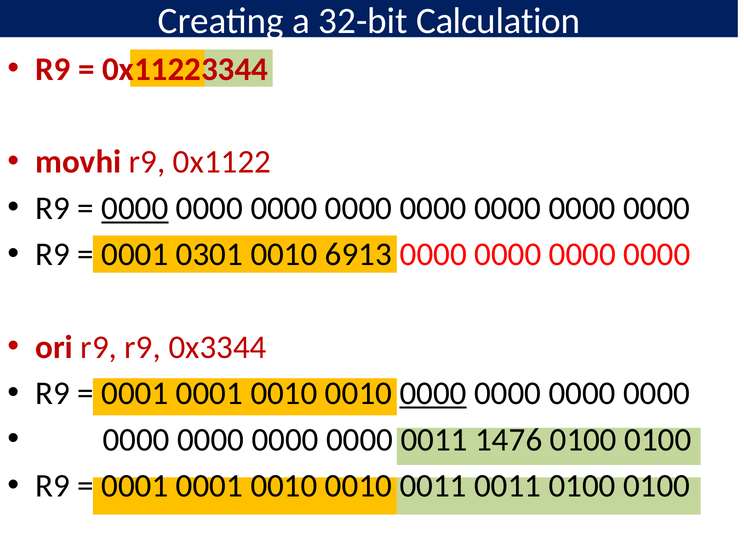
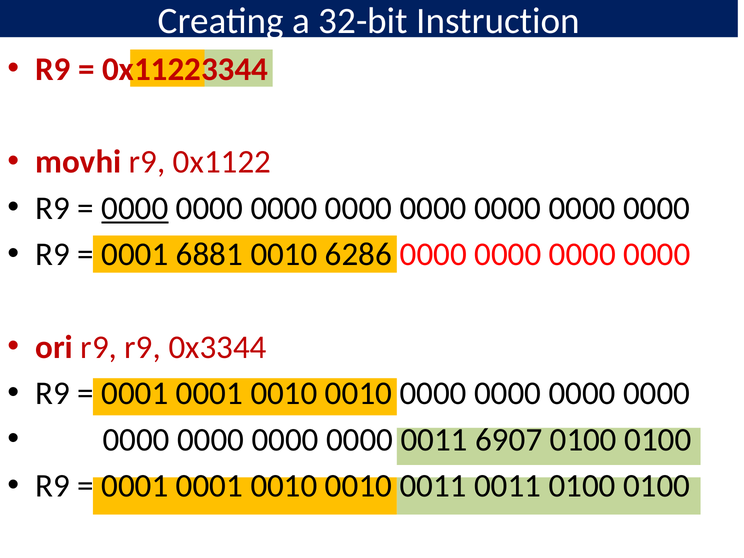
Calculation: Calculation -> Instruction
0301: 0301 -> 6881
6913: 6913 -> 6286
0000 at (433, 393) underline: present -> none
1476: 1476 -> 6907
